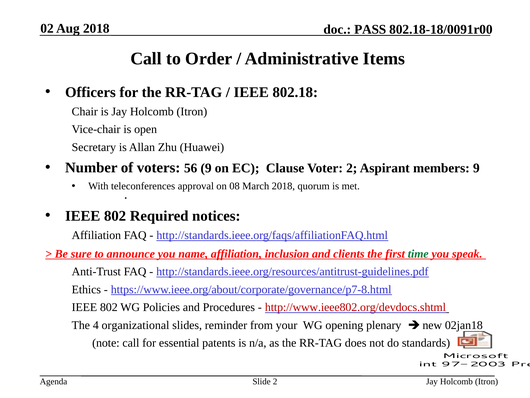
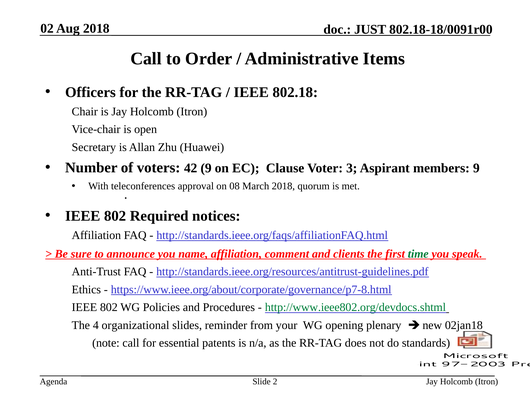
PASS: PASS -> JUST
56: 56 -> 42
Voter 2: 2 -> 3
inclusion: inclusion -> comment
http://www.ieee802.org/devdocs.shtml colour: red -> green
